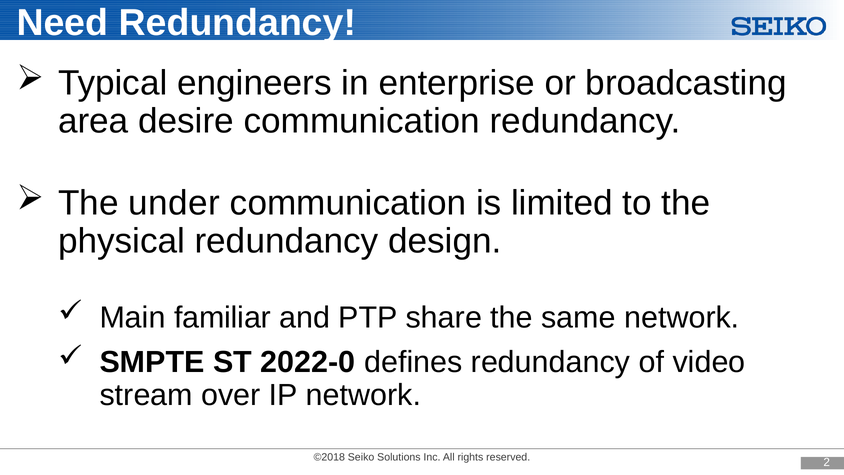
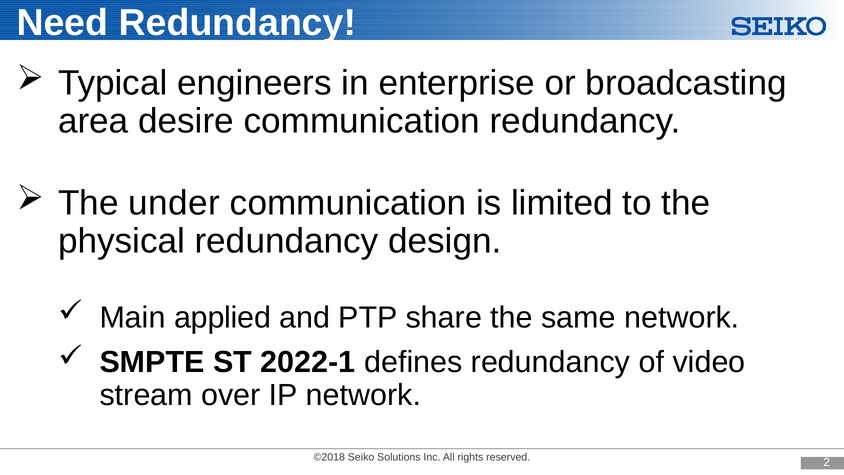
familiar: familiar -> applied
2022-0: 2022-0 -> 2022-1
